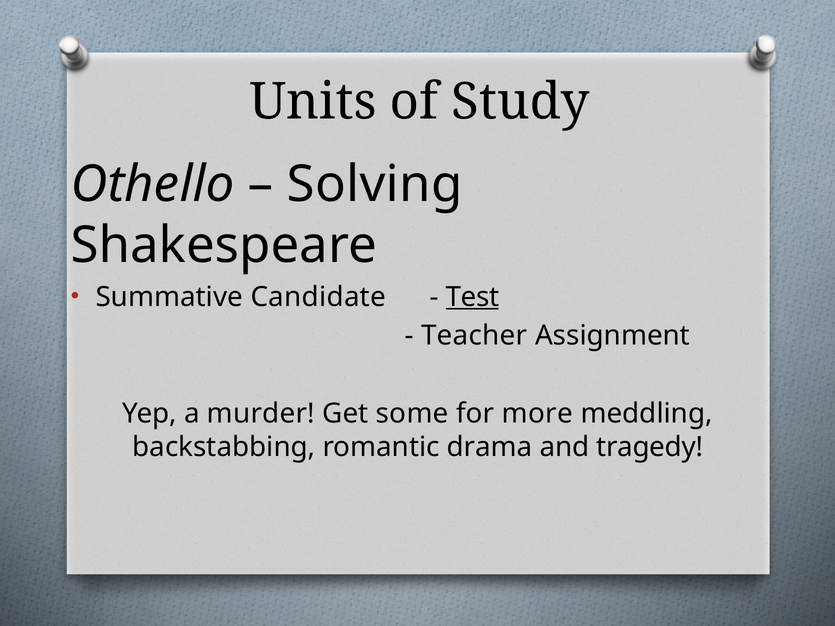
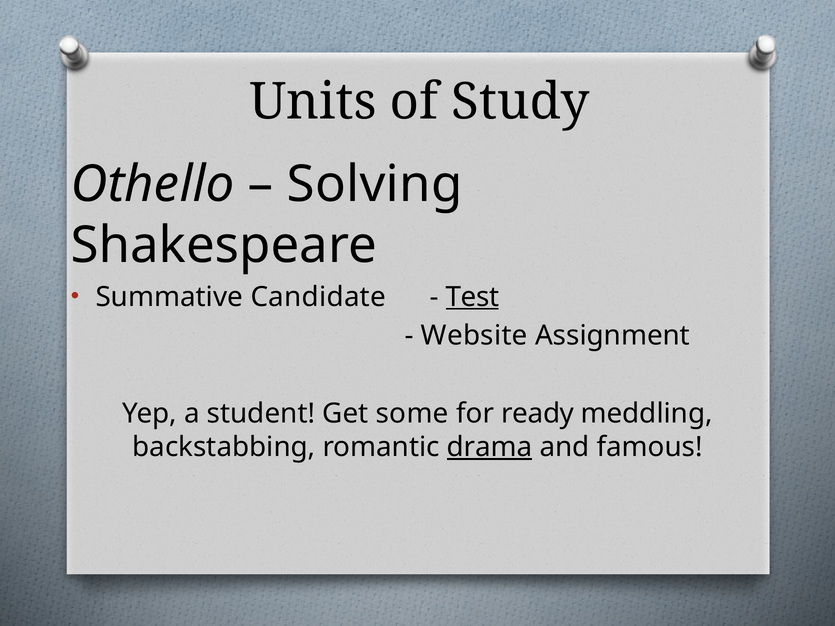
Teacher: Teacher -> Website
murder: murder -> student
more: more -> ready
drama underline: none -> present
tragedy: tragedy -> famous
